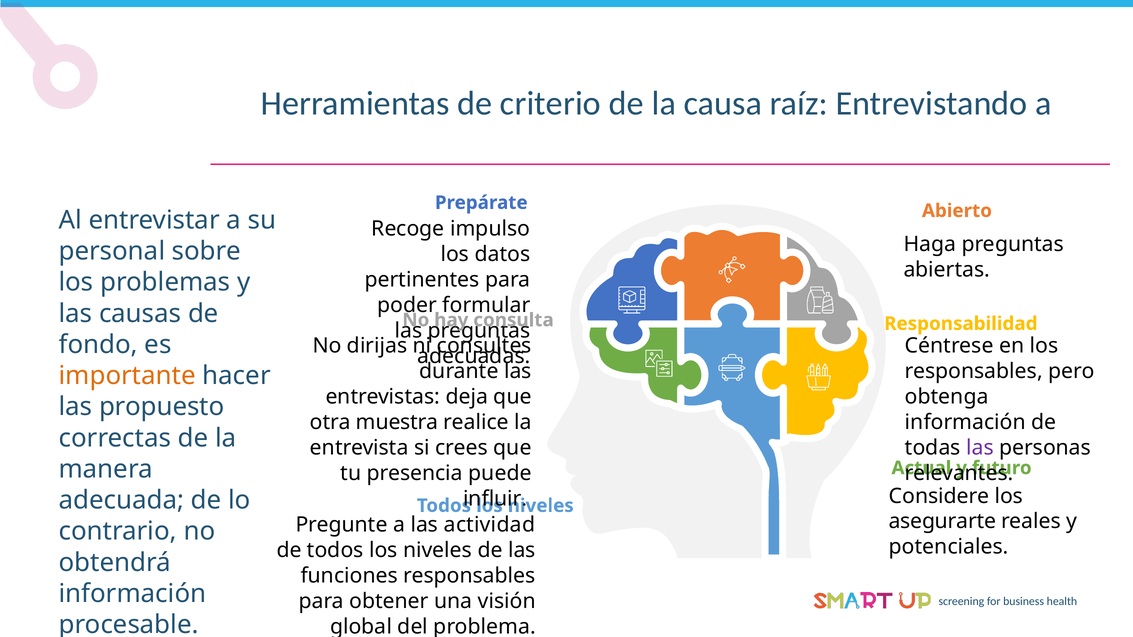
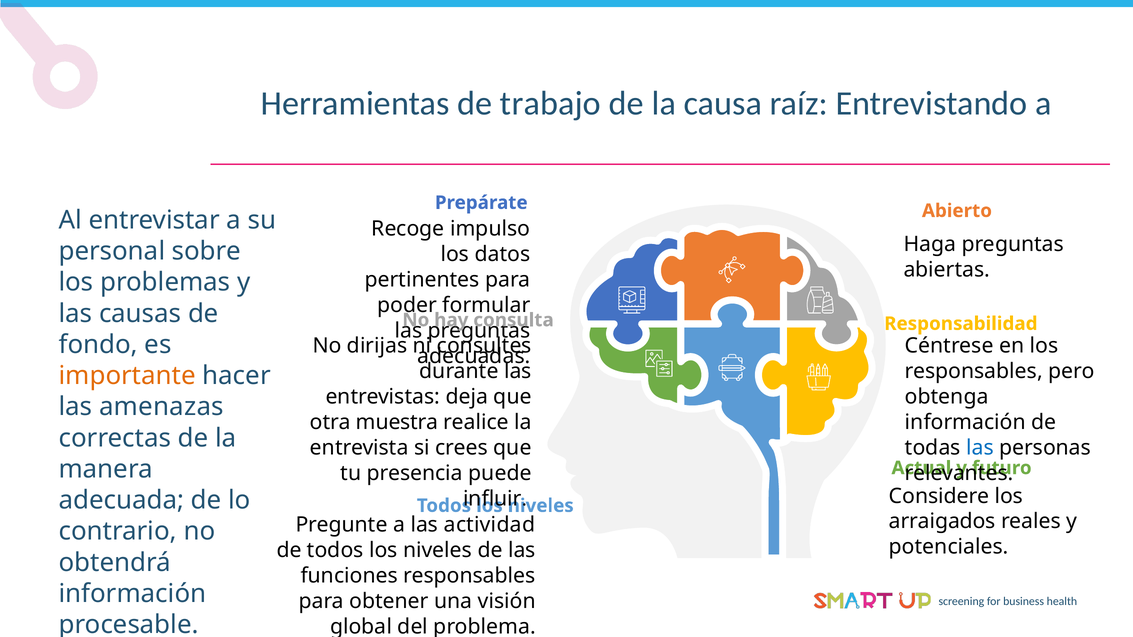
criterio: criterio -> trabajo
propuesto: propuesto -> amenazas
las at (980, 448) colour: purple -> blue
asegurarte: asegurarte -> arraigados
